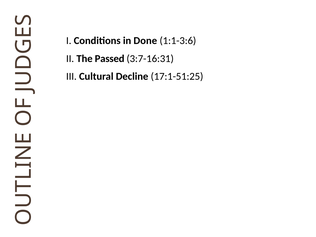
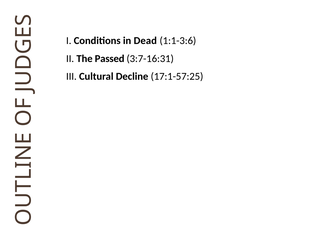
Done: Done -> Dead
17:1-51:25: 17:1-51:25 -> 17:1-57:25
